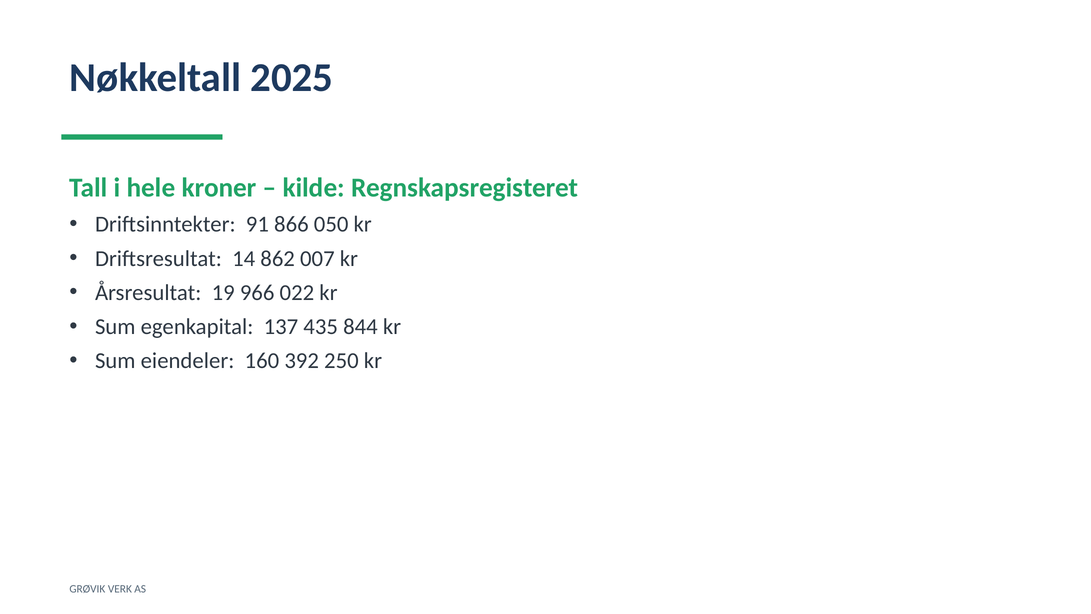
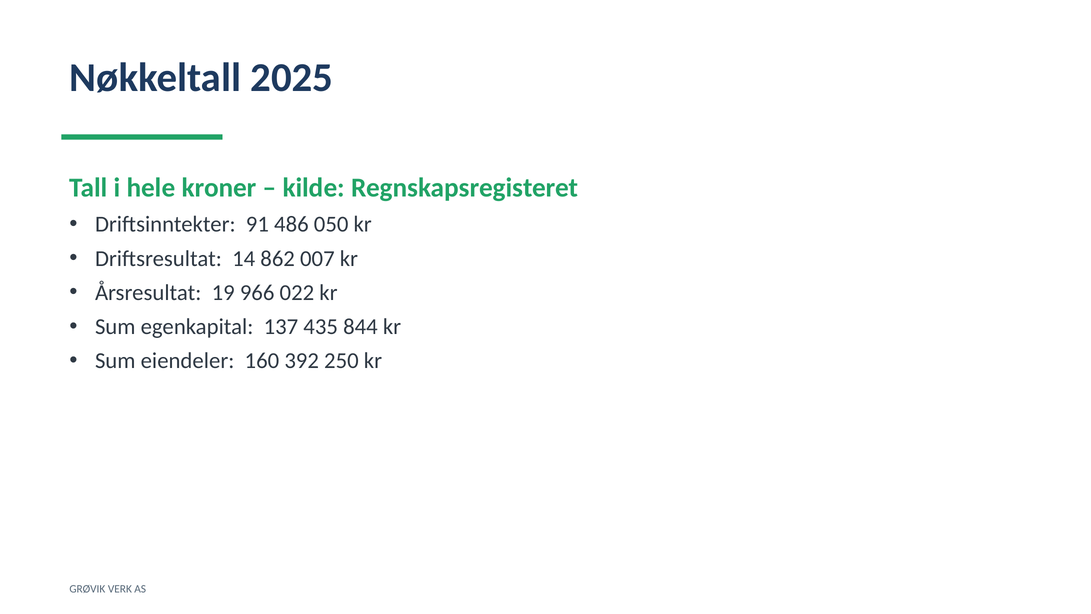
866: 866 -> 486
